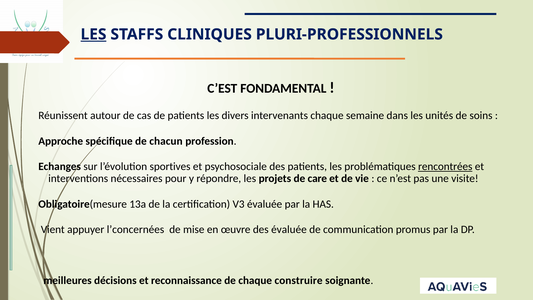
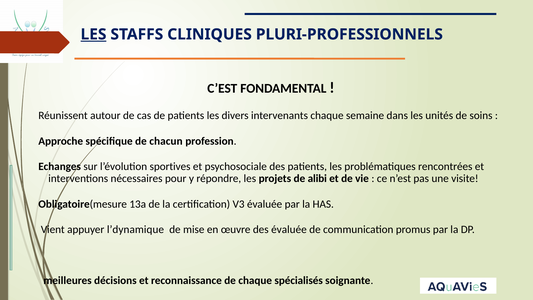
rencontrées underline: present -> none
care: care -> alibi
l’concernées: l’concernées -> l’dynamique
construire: construire -> spécialisés
